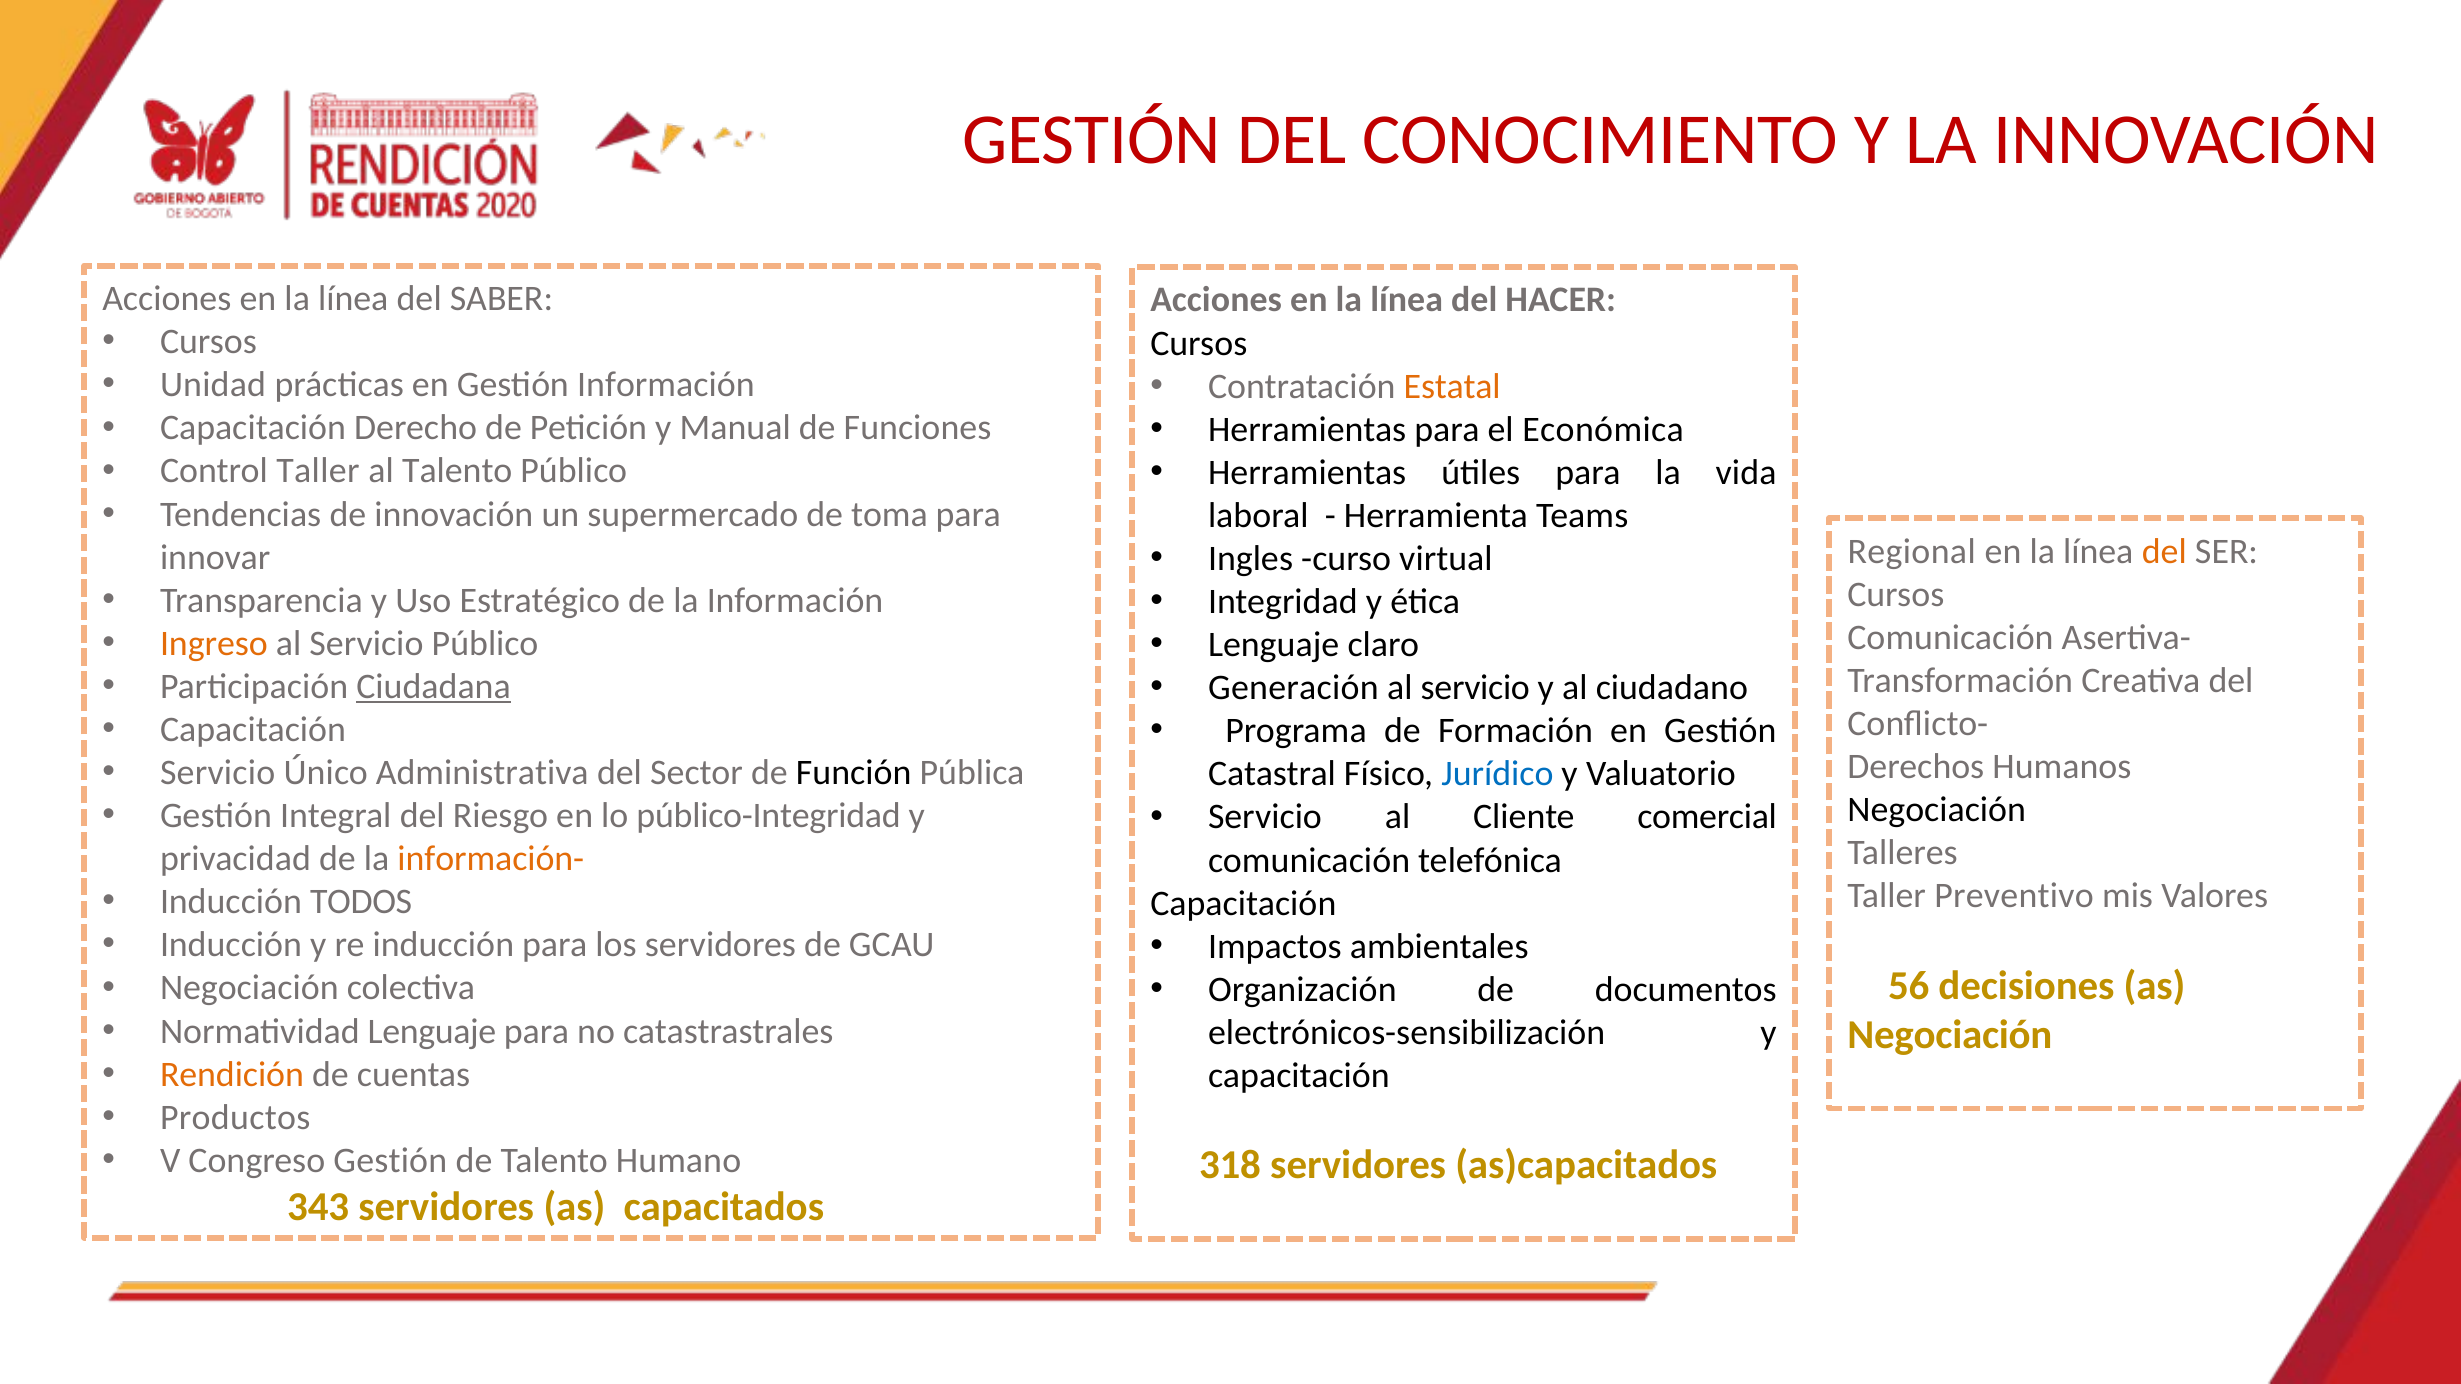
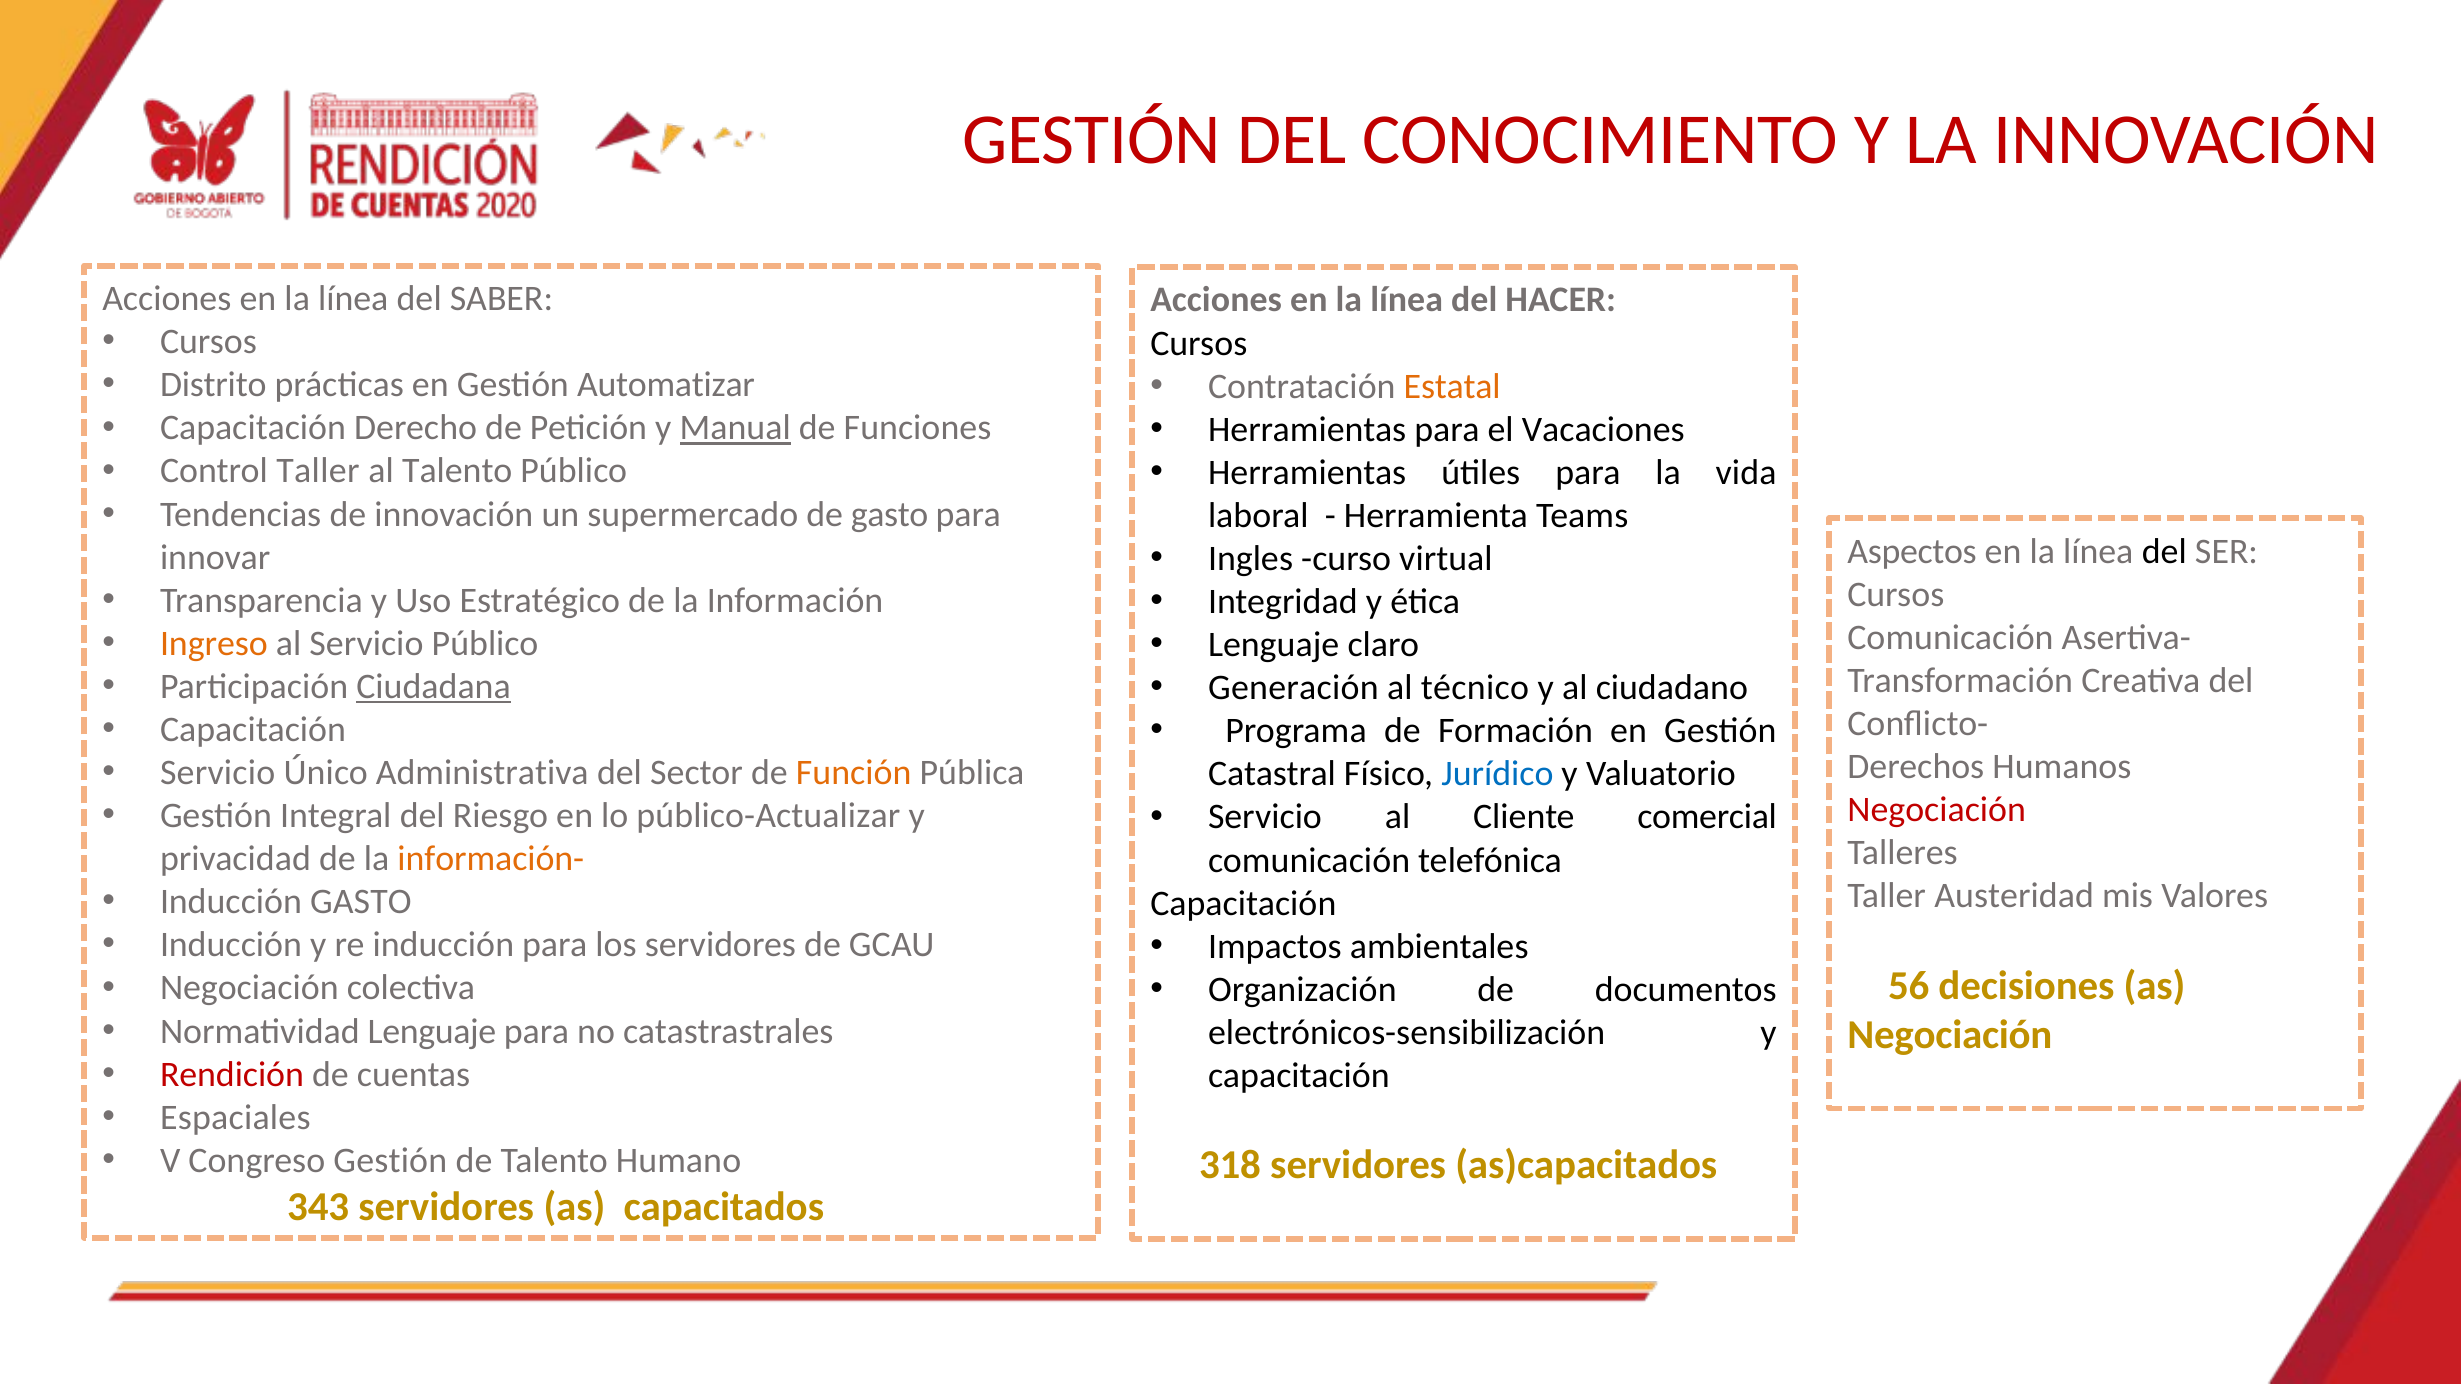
Unidad: Unidad -> Distrito
Gestión Información: Información -> Automatizar
Manual underline: none -> present
Económica: Económica -> Vacaciones
de toma: toma -> gasto
Regional: Regional -> Aspectos
del at (2164, 551) colour: orange -> black
servicio at (1475, 688): servicio -> técnico
Función colour: black -> orange
Negociación at (1937, 810) colour: black -> red
público-Integridad: público-Integridad -> público-Actualizar
Preventivo: Preventivo -> Austeridad
Inducción TODOS: TODOS -> GASTO
Rendición colour: orange -> red
Productos: Productos -> Espaciales
